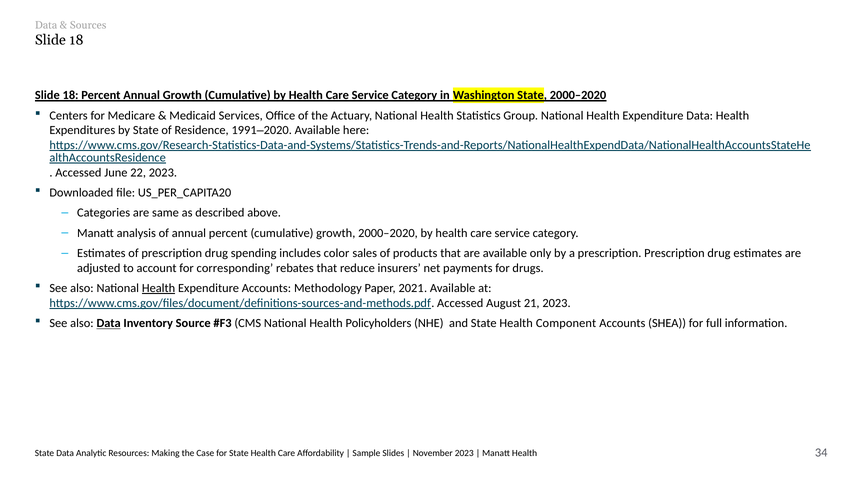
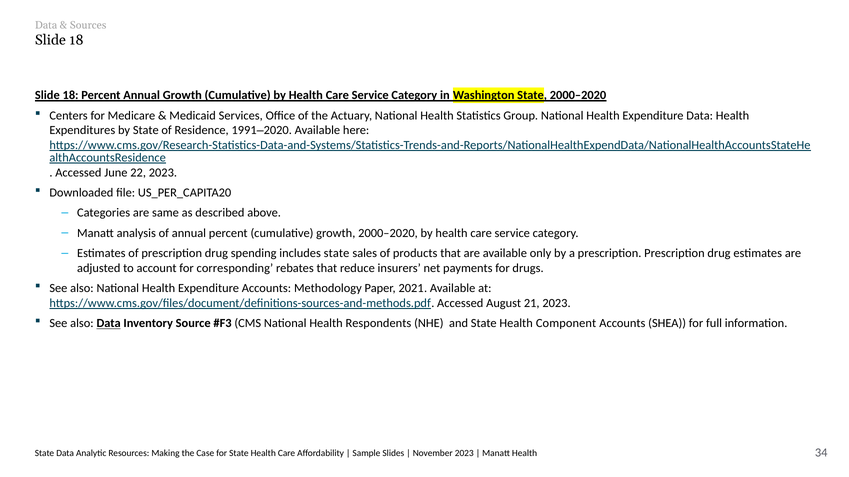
includes color: color -> state
Health at (159, 289) underline: present -> none
Policyholders: Policyholders -> Respondents
